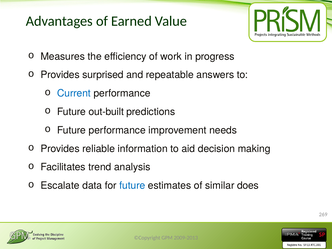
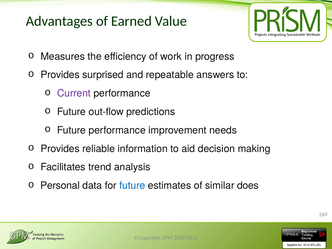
Current colour: blue -> purple
out-built: out-built -> out-flow
Escalate: Escalate -> Personal
